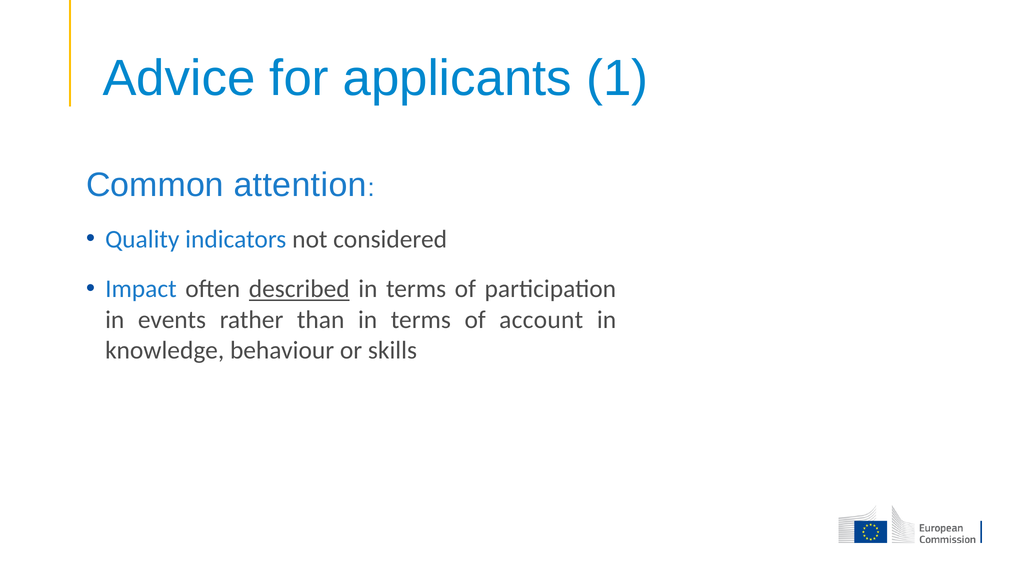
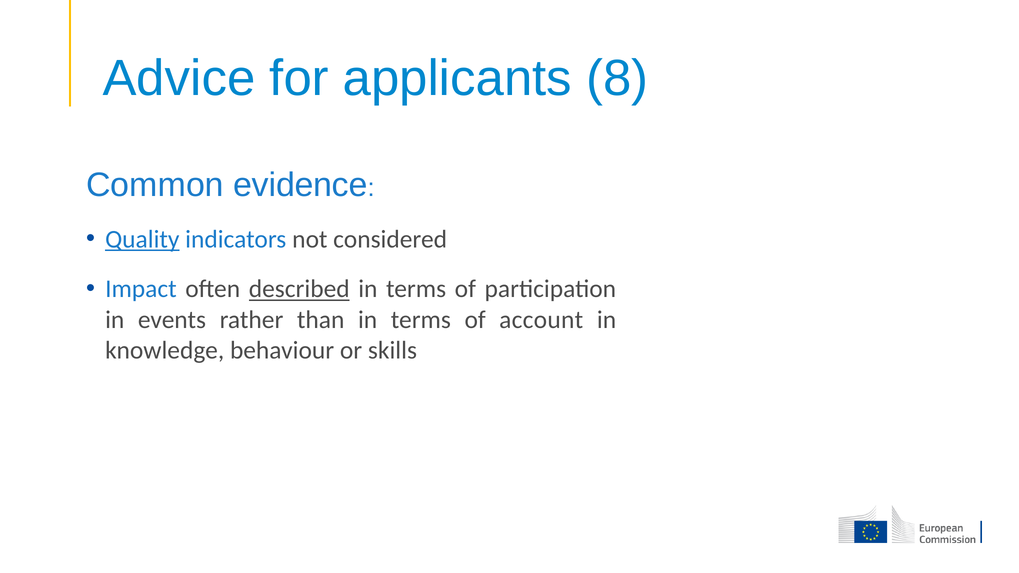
1: 1 -> 8
attention: attention -> evidence
Quality underline: none -> present
